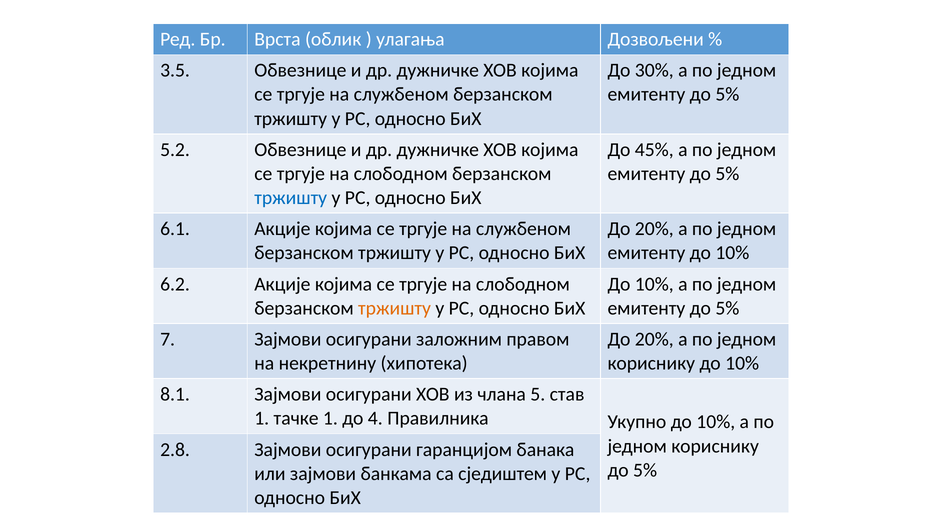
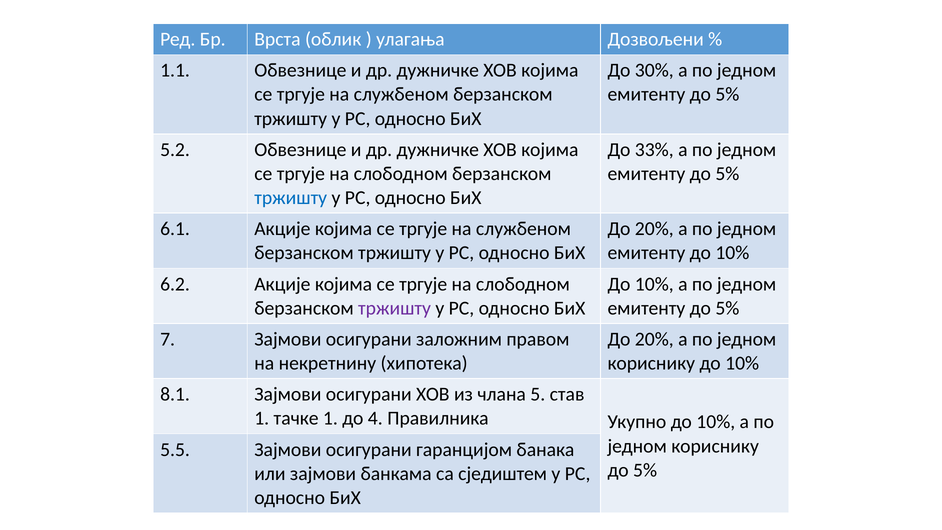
3.5: 3.5 -> 1.1
45%: 45% -> 33%
тржишту at (395, 308) colour: orange -> purple
2.8: 2.8 -> 5.5
